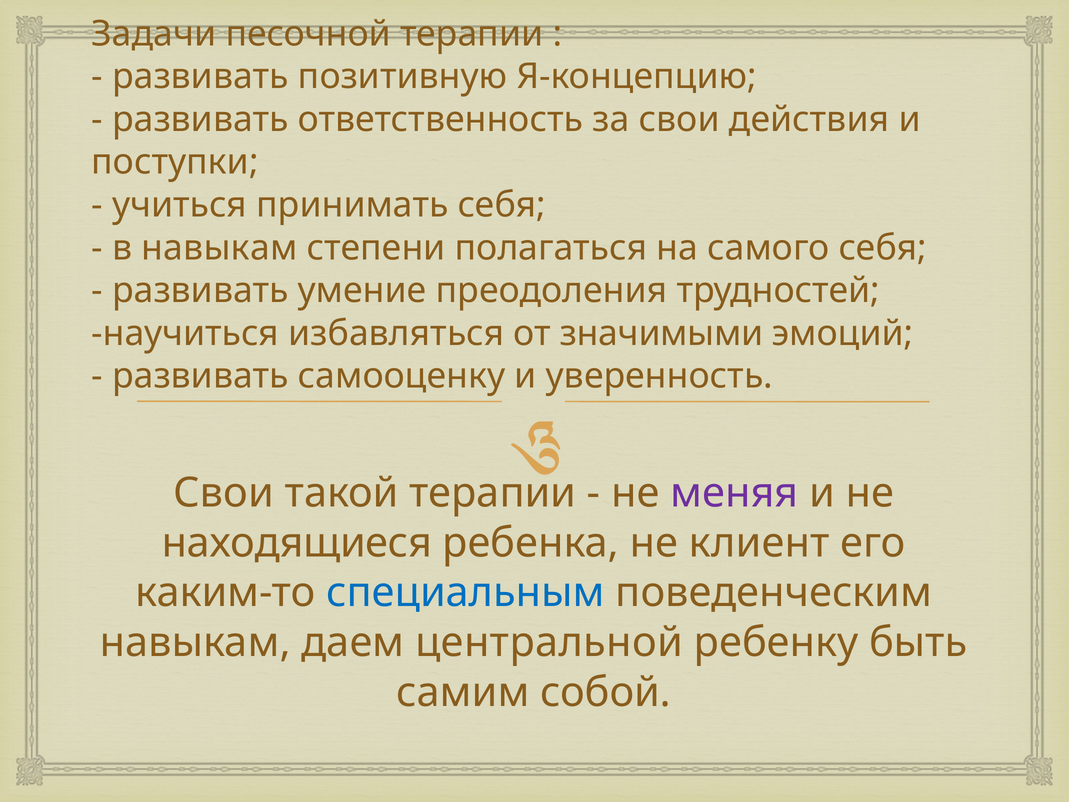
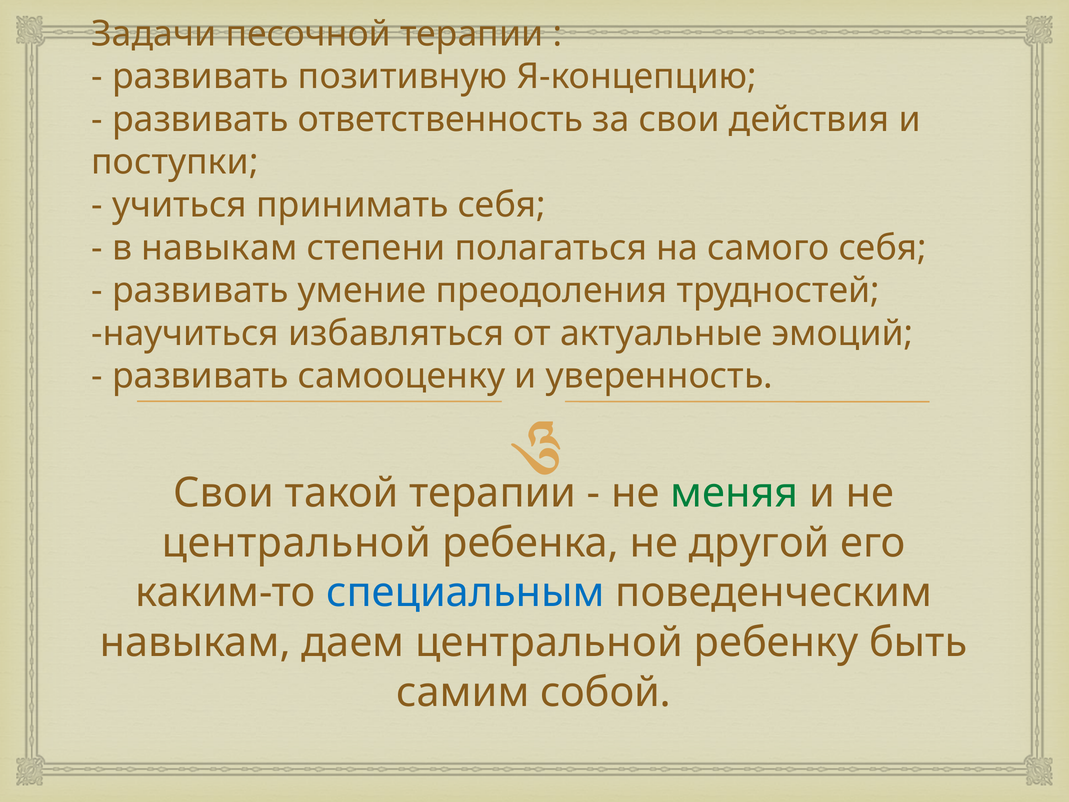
значимыми: значимыми -> актуальные
меняя colour: purple -> green
находящиеся at (297, 543): находящиеся -> центральной
клиент: клиент -> другой
